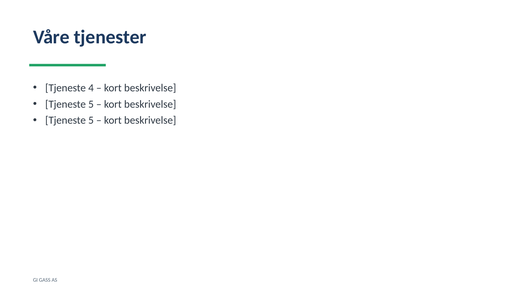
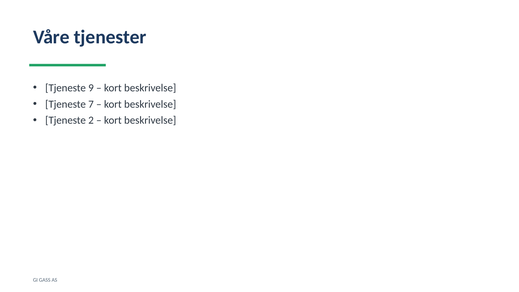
4: 4 -> 9
5 at (91, 104): 5 -> 7
5 at (91, 120): 5 -> 2
